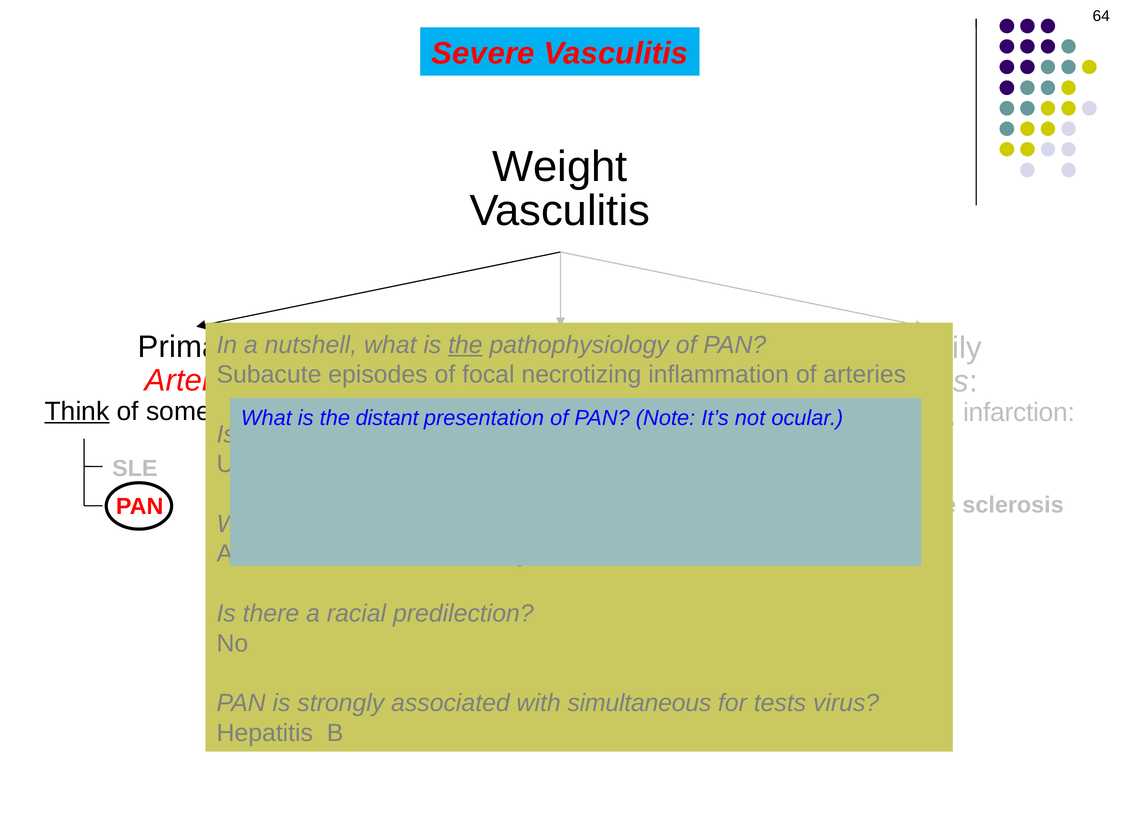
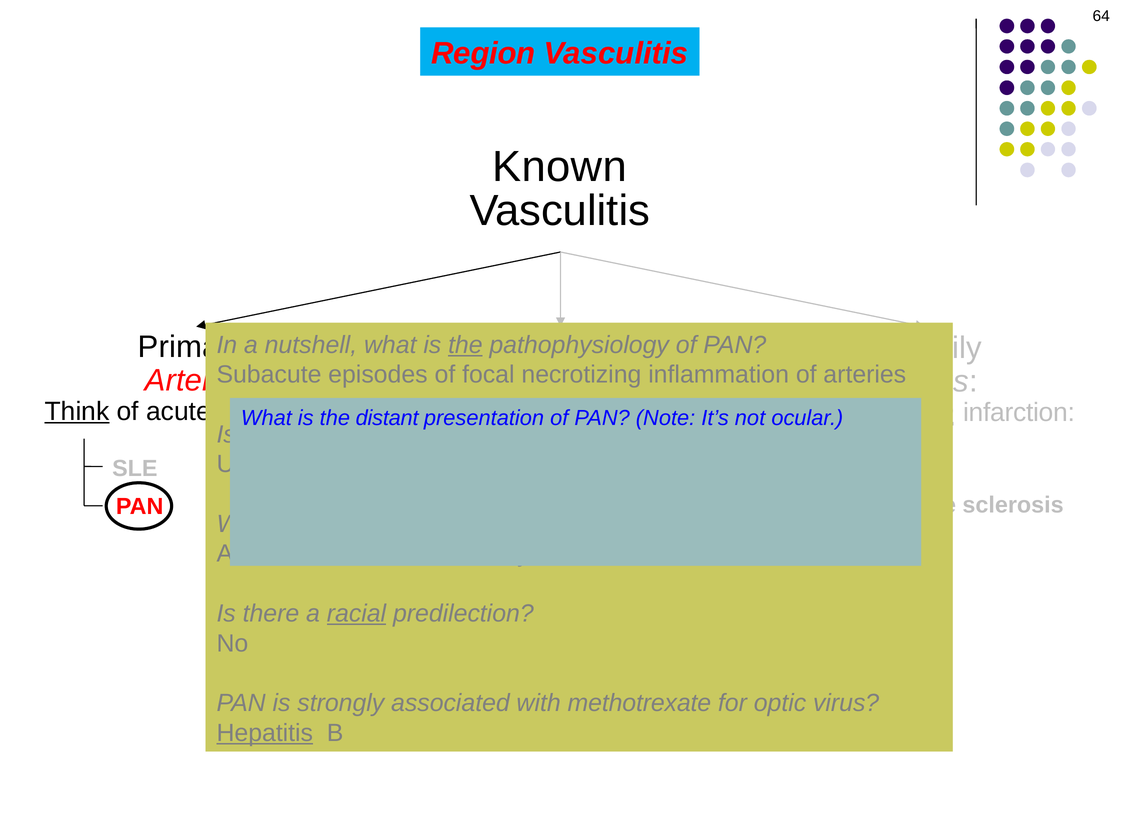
Severe: Severe -> Region
Weight at (560, 167): Weight -> Known
some: some -> acute
racial underline: none -> present
simultaneous: simultaneous -> methotrexate
tests: tests -> optic
Hepatitis underline: none -> present
